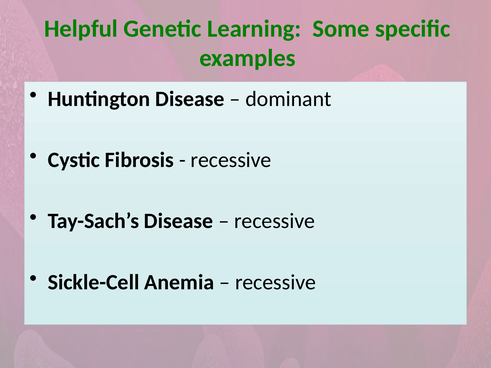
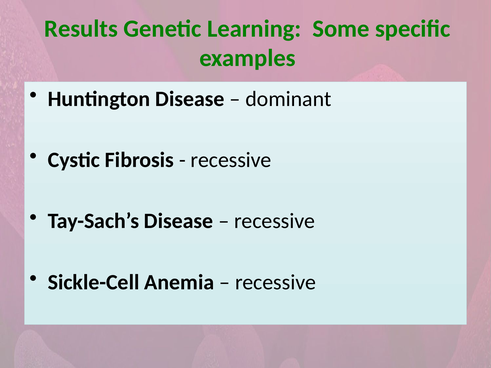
Helpful: Helpful -> Results
